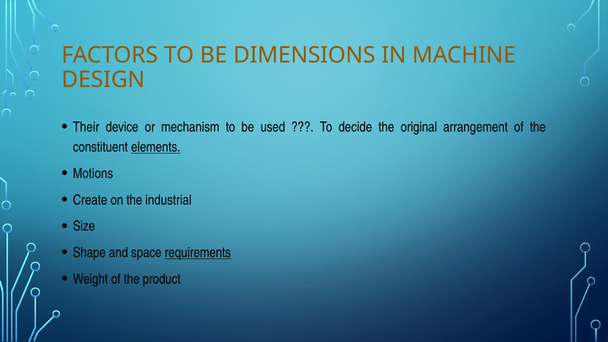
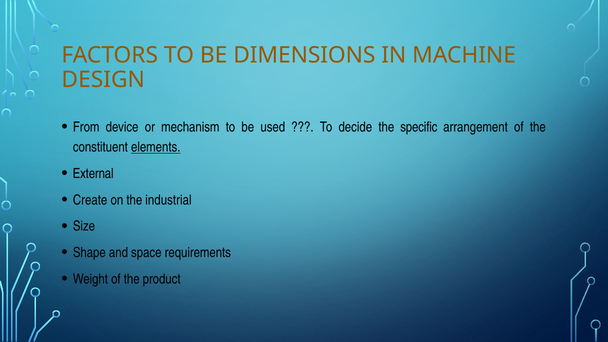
Their: Their -> From
original: original -> specific
Motions: Motions -> External
requirements underline: present -> none
